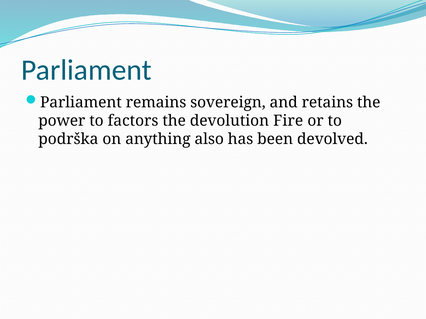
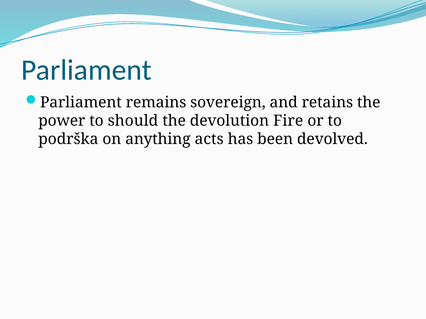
factors: factors -> should
also: also -> acts
